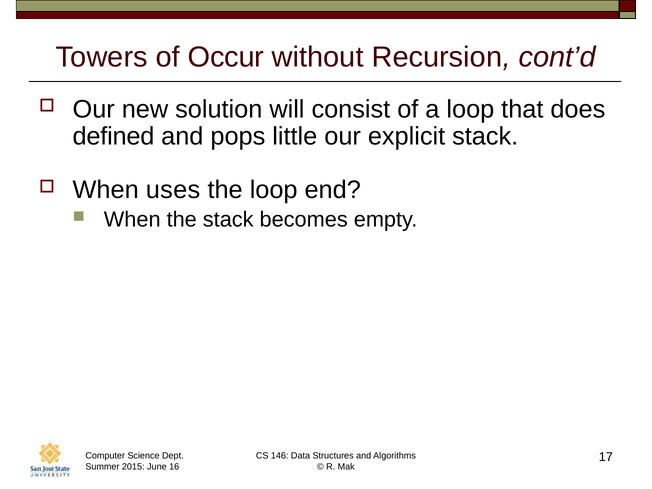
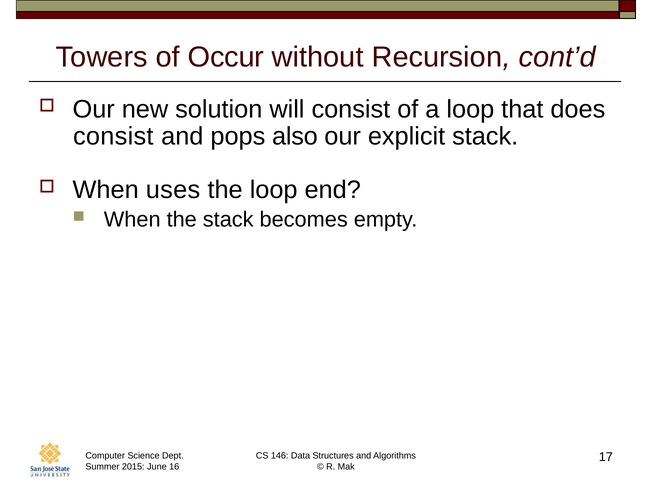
defined at (114, 137): defined -> consist
little: little -> also
